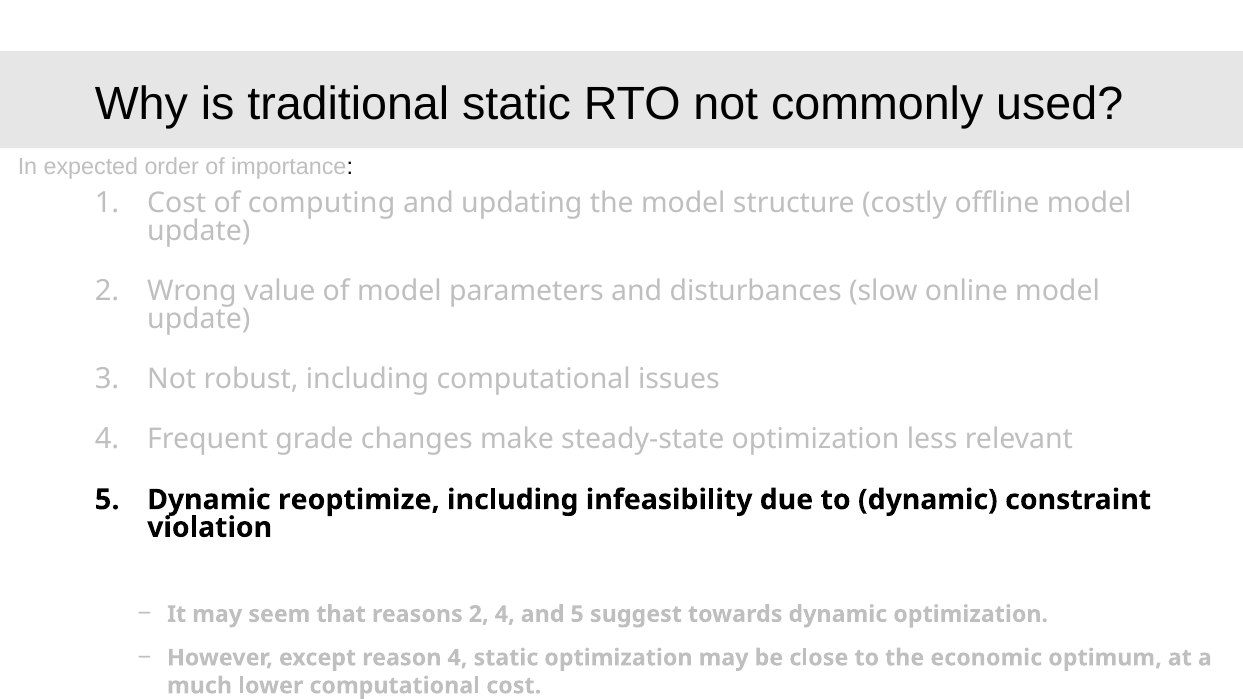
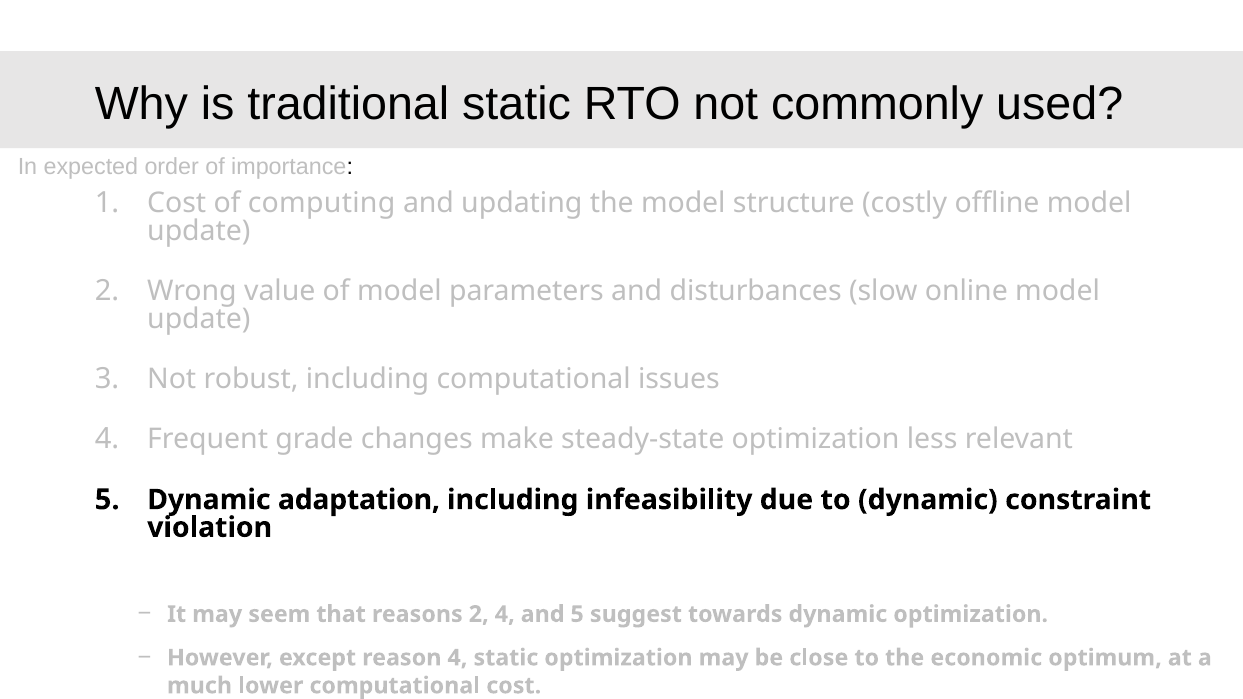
reoptimize: reoptimize -> adaptation
